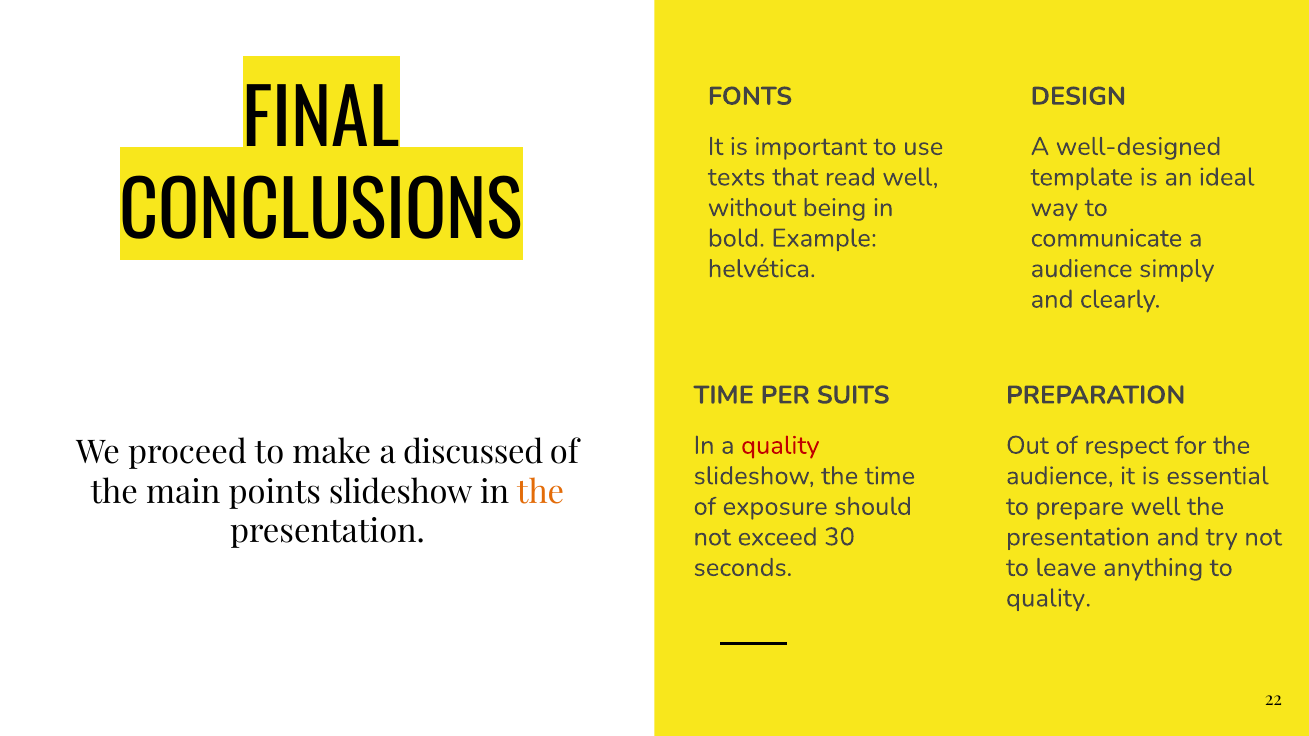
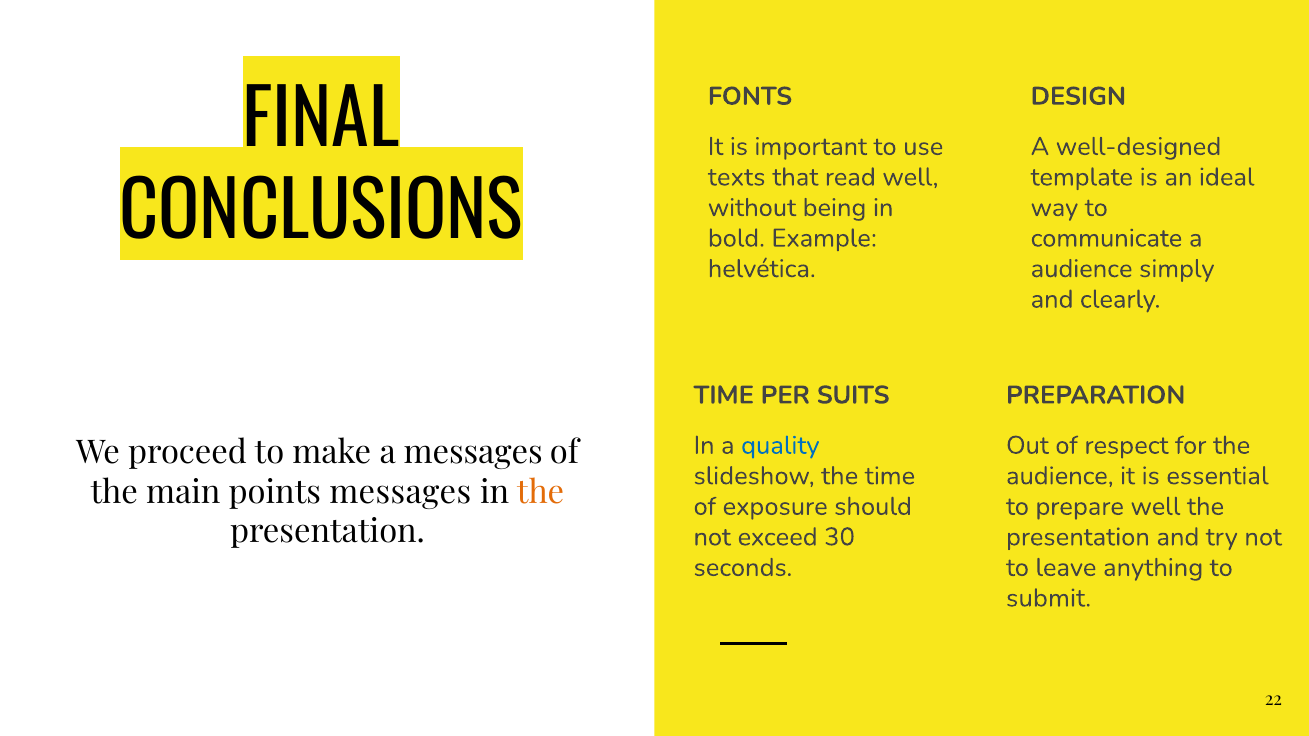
quality at (780, 446) colour: red -> blue
a discussed: discussed -> messages
points slideshow: slideshow -> messages
quality at (1049, 598): quality -> submit
